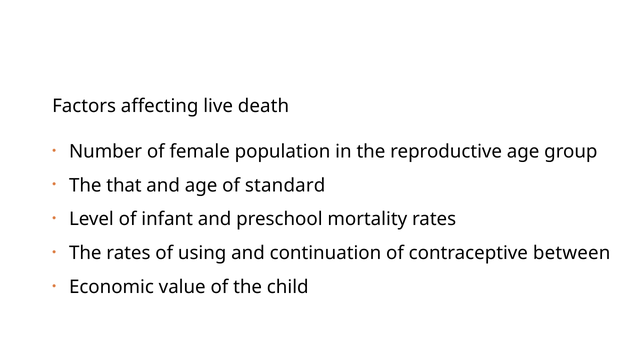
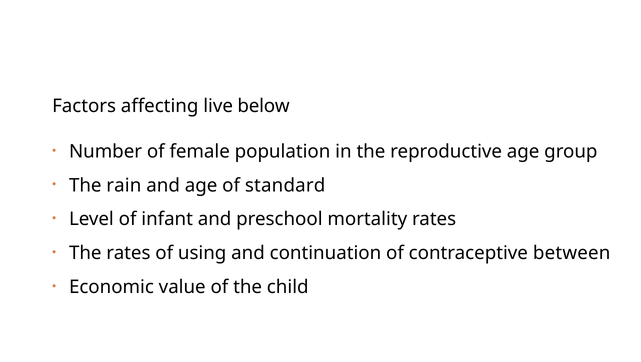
death: death -> below
that: that -> rain
